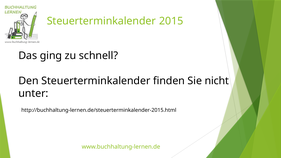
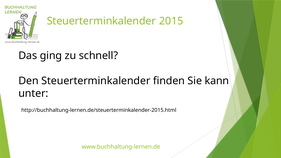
nicht: nicht -> kann
